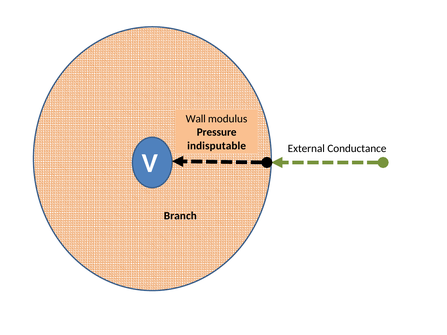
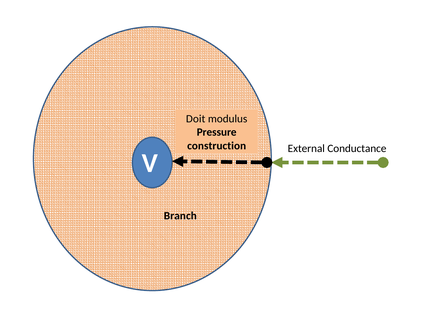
Wall: Wall -> Doit
indisputable: indisputable -> construction
